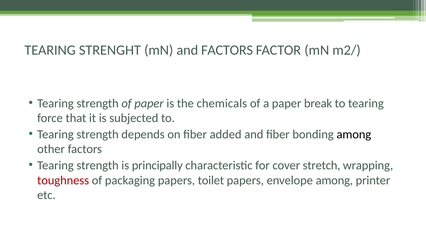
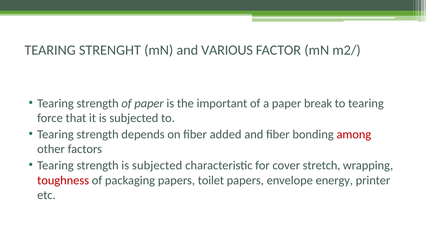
and FACTORS: FACTORS -> VARIOUS
chemicals: chemicals -> important
among at (354, 135) colour: black -> red
strength is principally: principally -> subjected
envelope among: among -> energy
